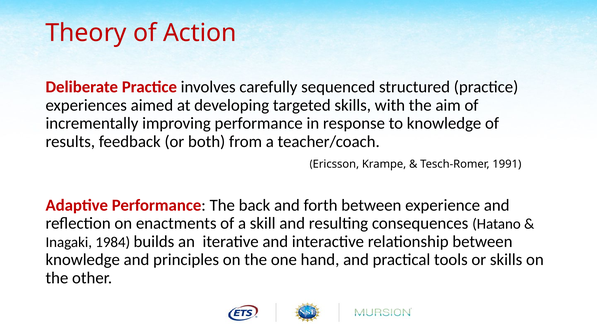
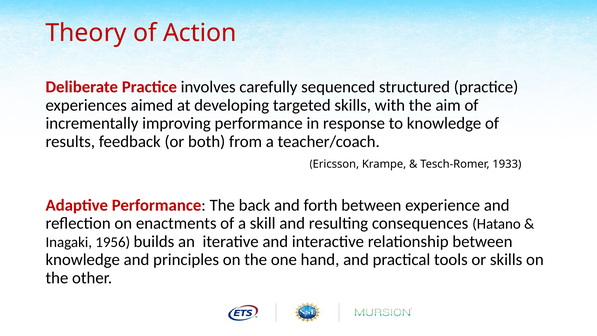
1991: 1991 -> 1933
1984: 1984 -> 1956
